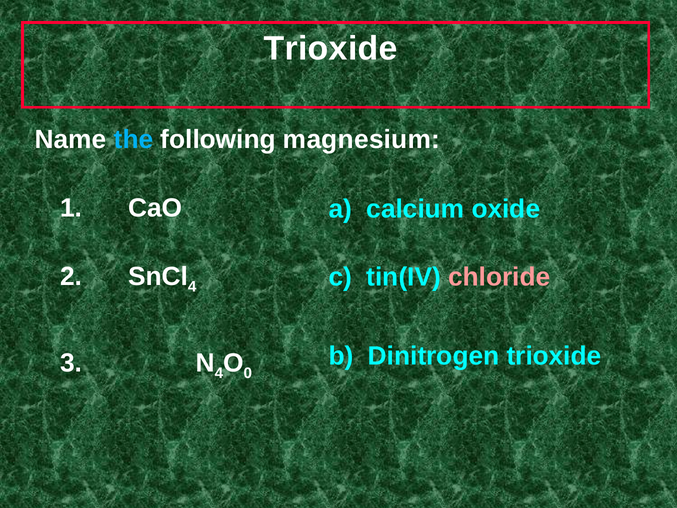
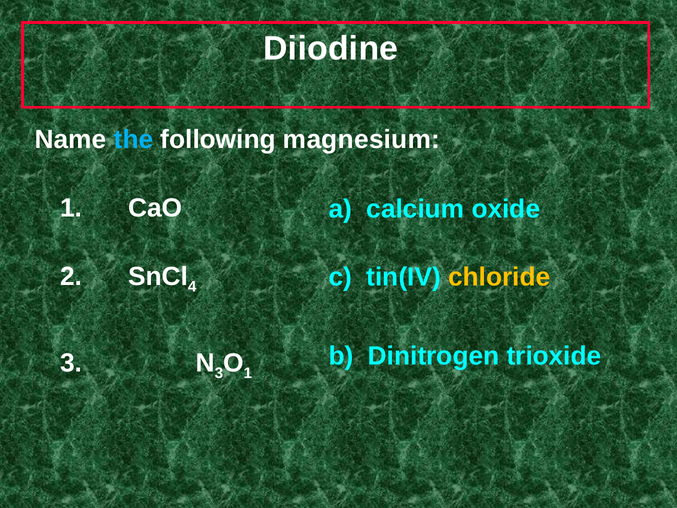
Trioxide at (331, 49): Trioxide -> Diiodine
chloride colour: pink -> yellow
4 at (219, 373): 4 -> 3
0 at (248, 373): 0 -> 1
